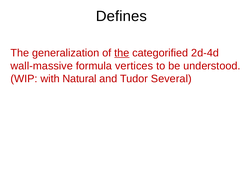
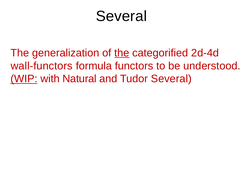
Defines at (121, 16): Defines -> Several
wall-massive: wall-massive -> wall-functors
vertices: vertices -> functors
WIP underline: none -> present
